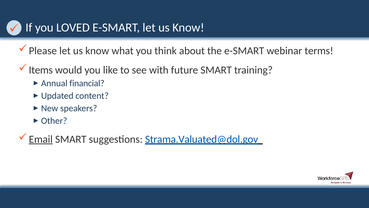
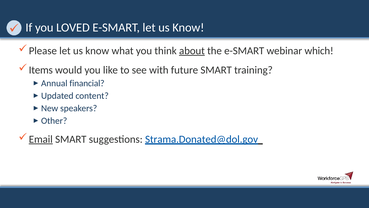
about underline: none -> present
terms: terms -> which
Strama.Valuated@dol.gov: Strama.Valuated@dol.gov -> Strama.Donated@dol.gov
